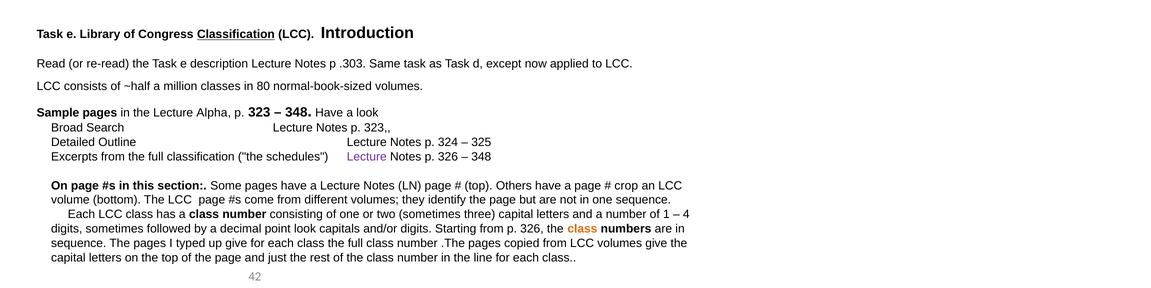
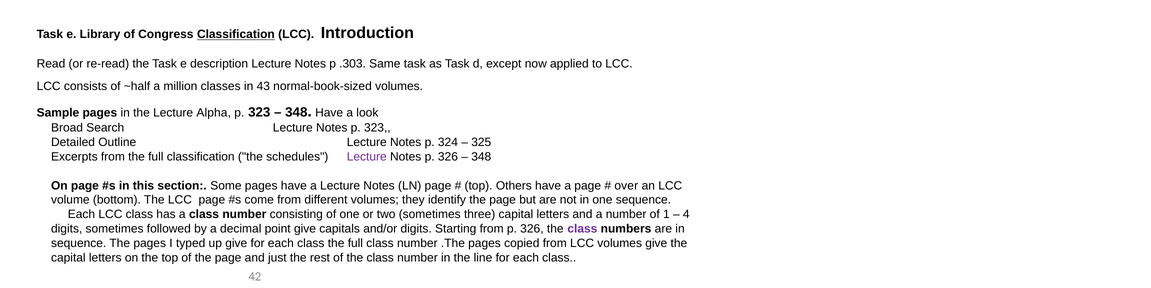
80: 80 -> 43
crop: crop -> over
point look: look -> give
class at (582, 229) colour: orange -> purple
